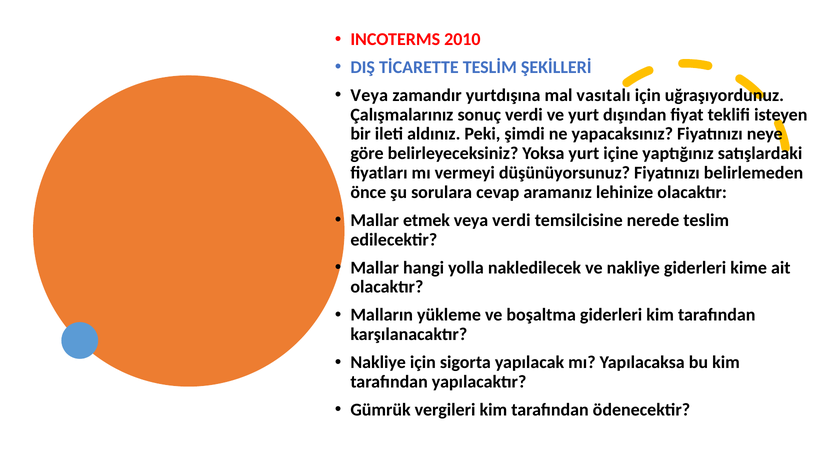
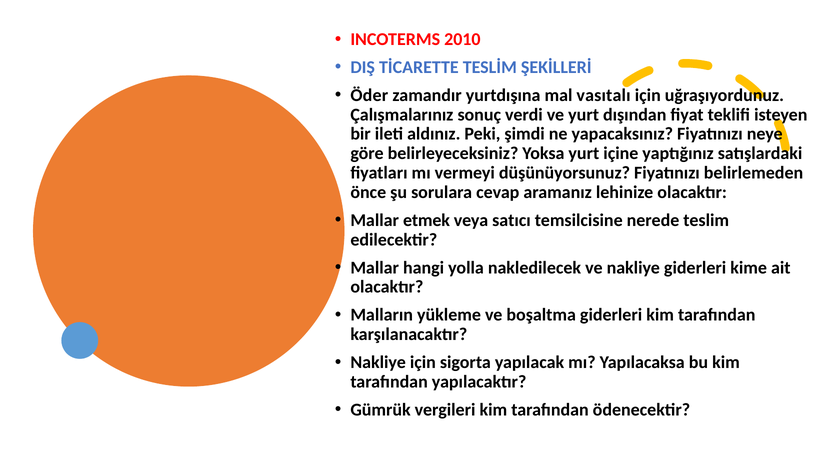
Veya at (369, 95): Veya -> Öder
veya verdi: verdi -> satıcı
